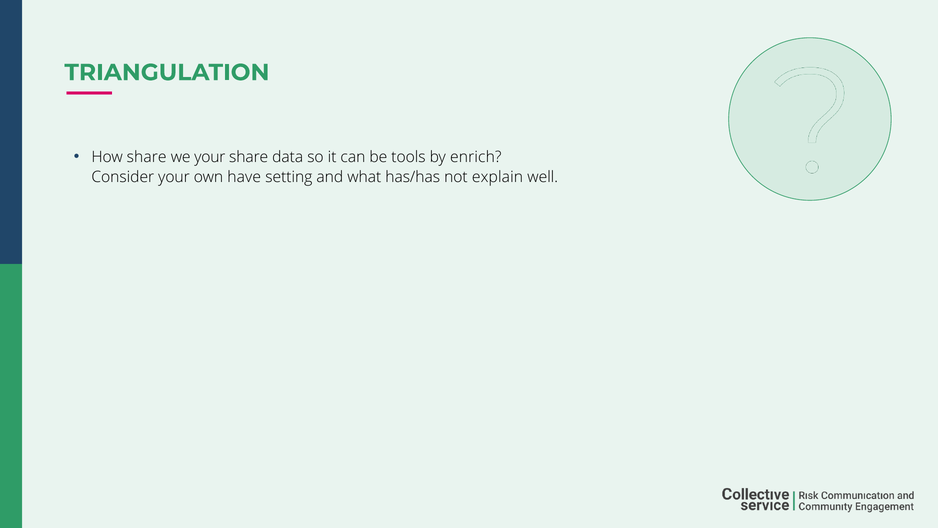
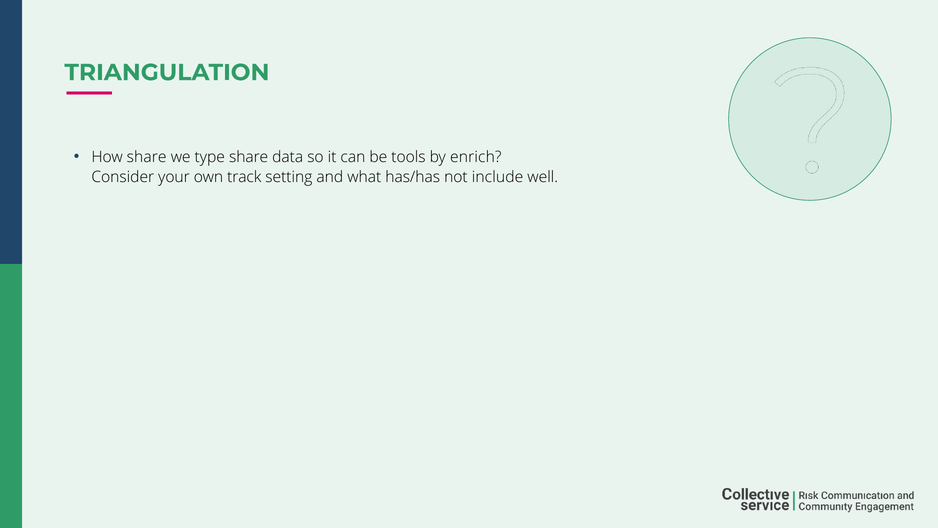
we your: your -> type
have: have -> track
explain: explain -> include
